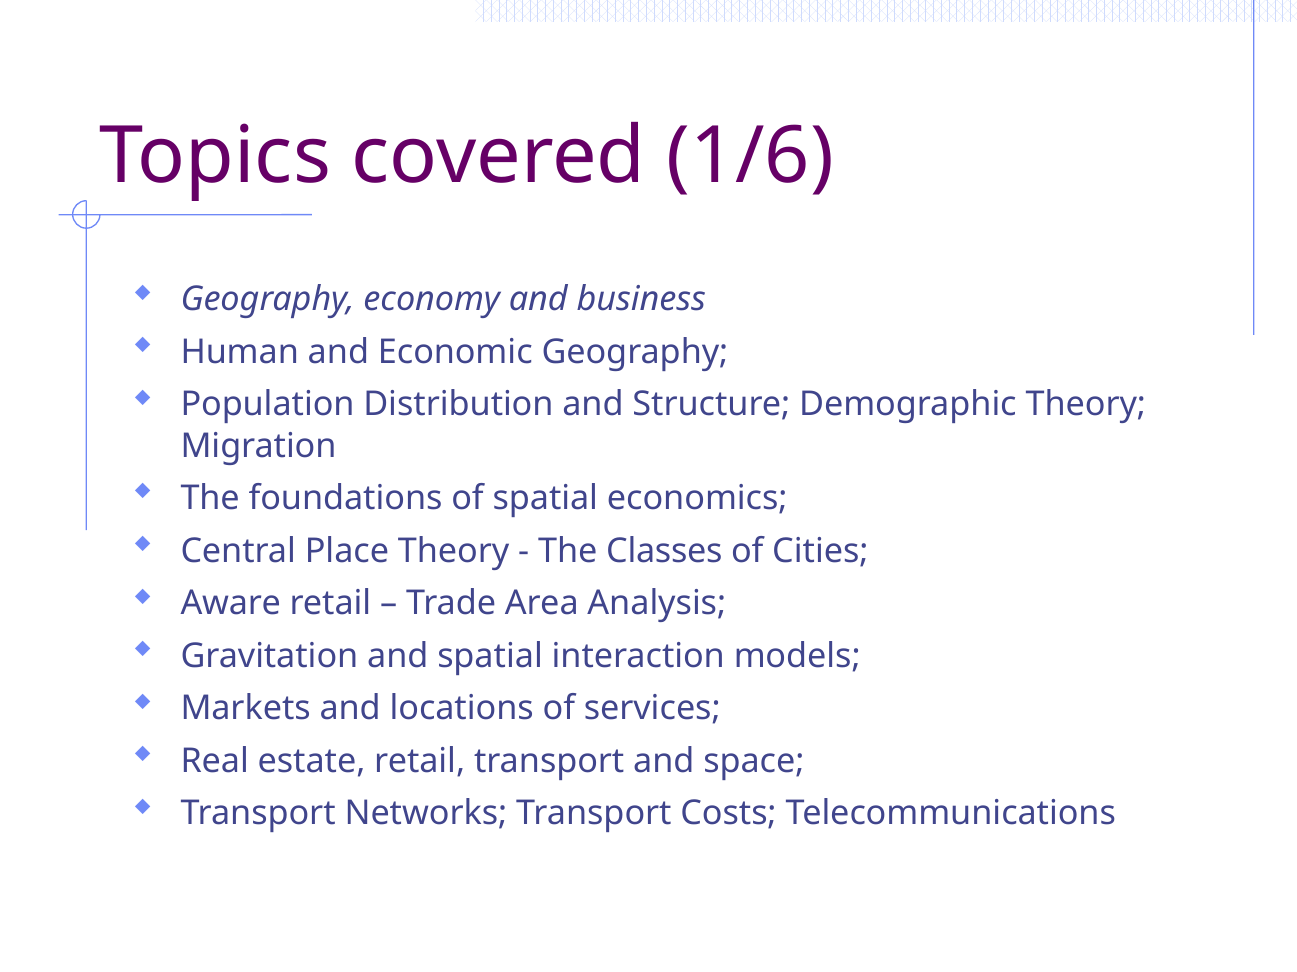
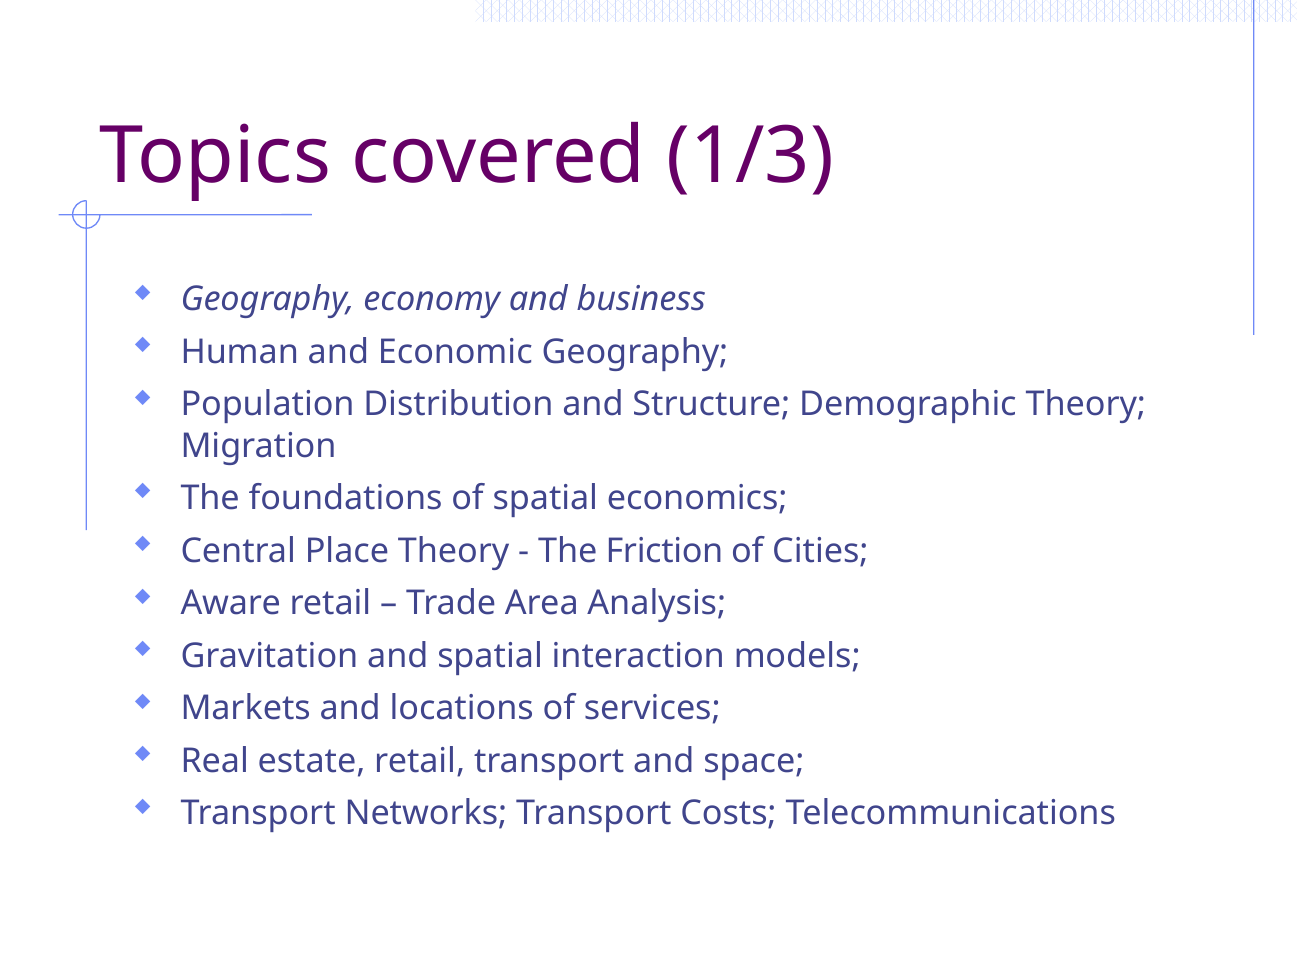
1/6: 1/6 -> 1/3
Classes: Classes -> Friction
